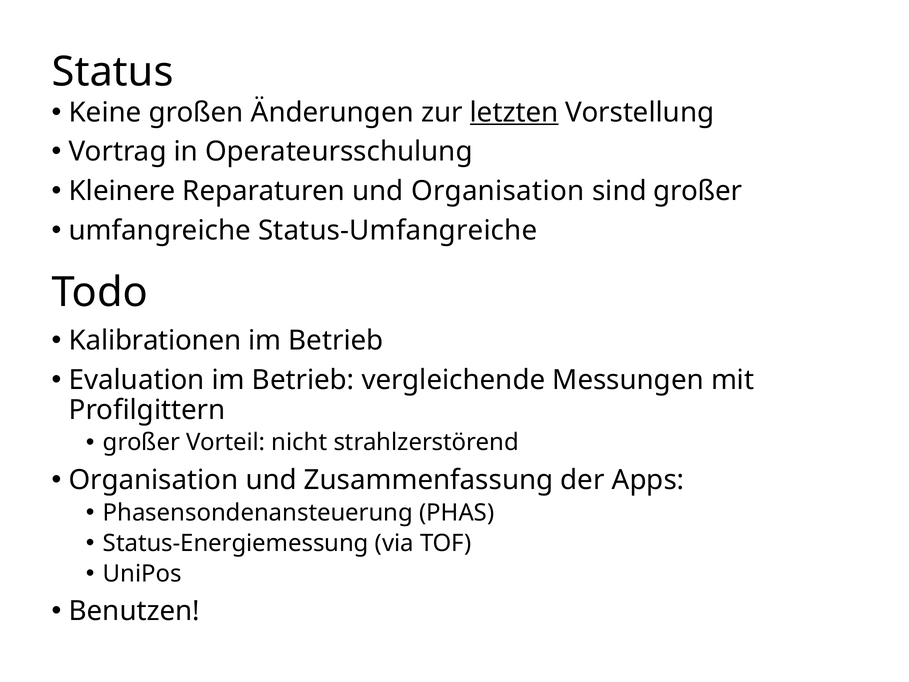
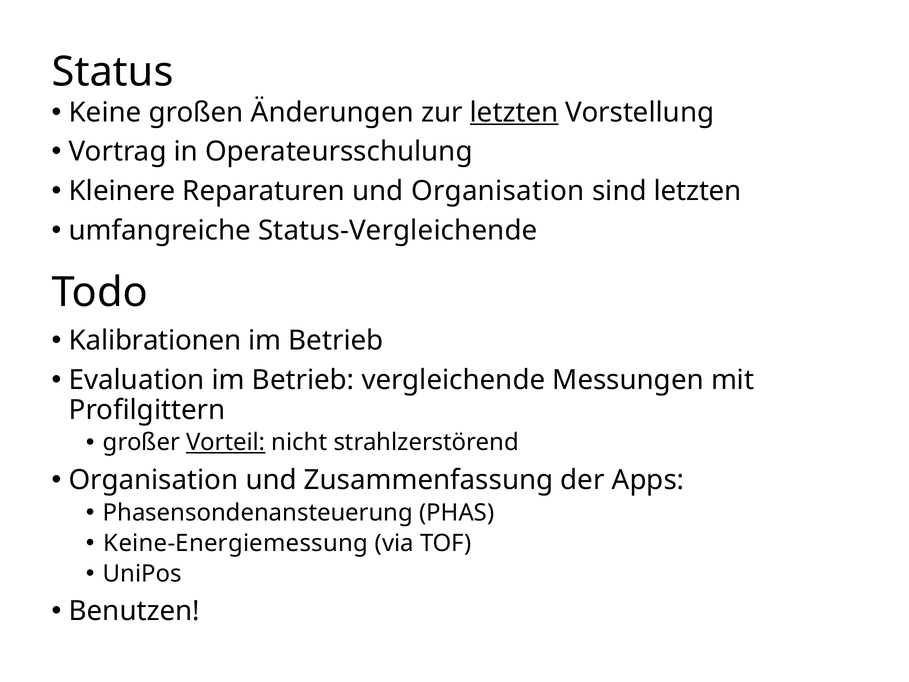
sind großer: großer -> letzten
Status-Umfangreiche: Status-Umfangreiche -> Status-Vergleichende
Vorteil underline: none -> present
Status-Energiemessung: Status-Energiemessung -> Keine-Energiemessung
